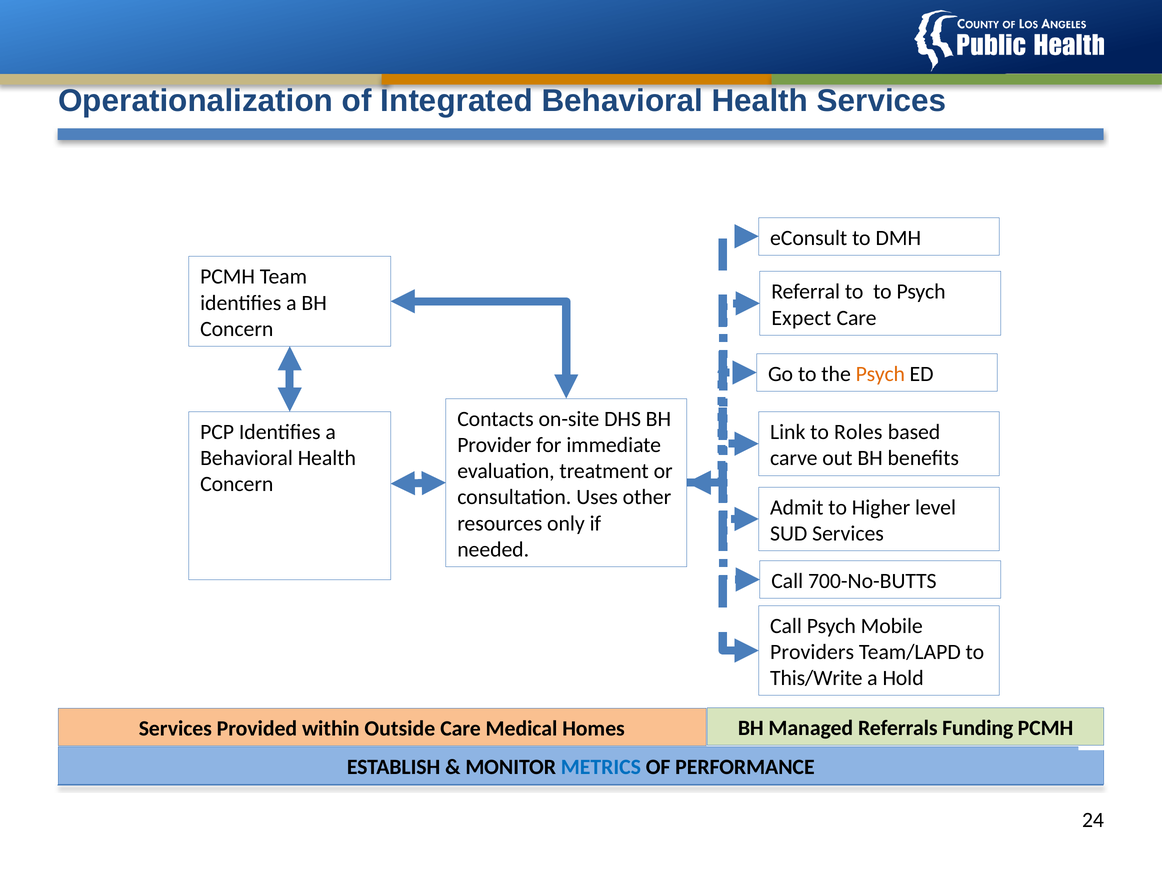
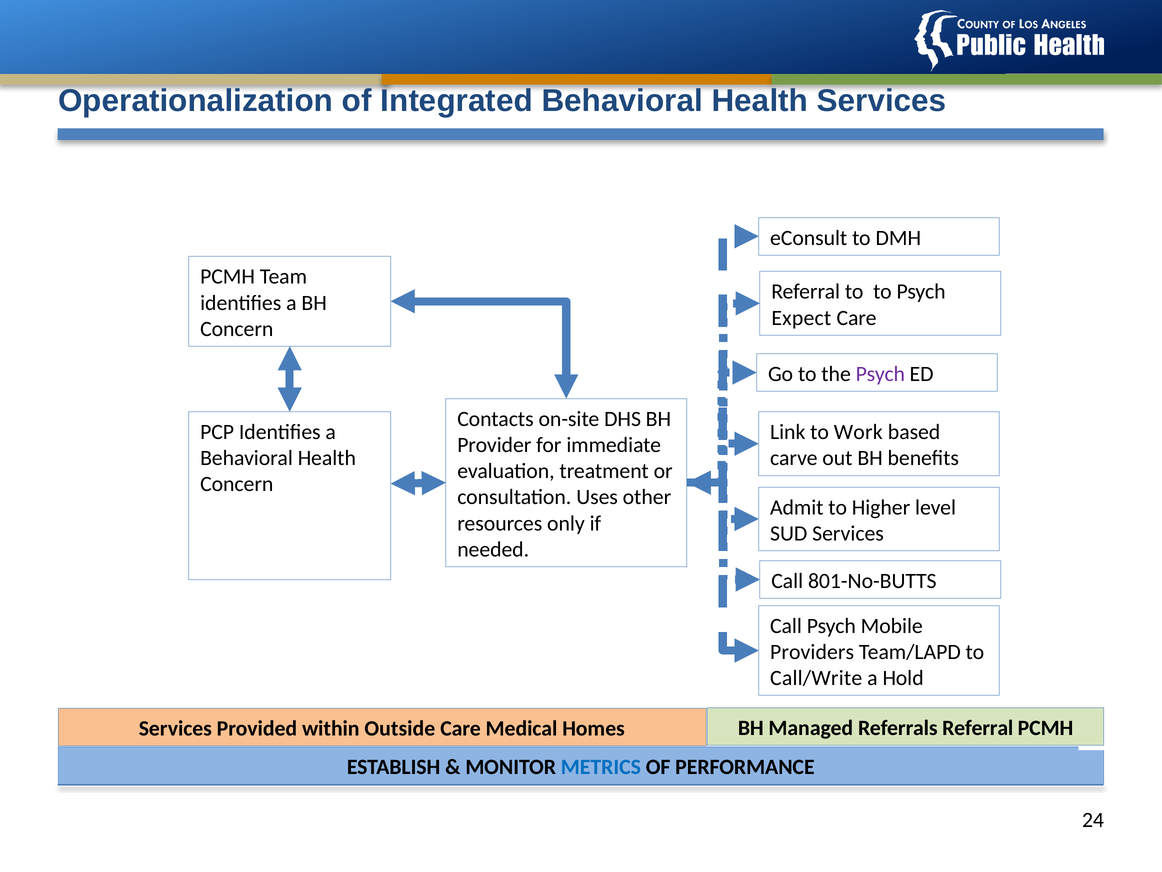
Psych at (880, 374) colour: orange -> purple
Roles: Roles -> Work
700-No-BUTTS: 700-No-BUTTS -> 801-No-BUTTS
This/Write: This/Write -> Call/Write
Referrals Funding: Funding -> Referral
